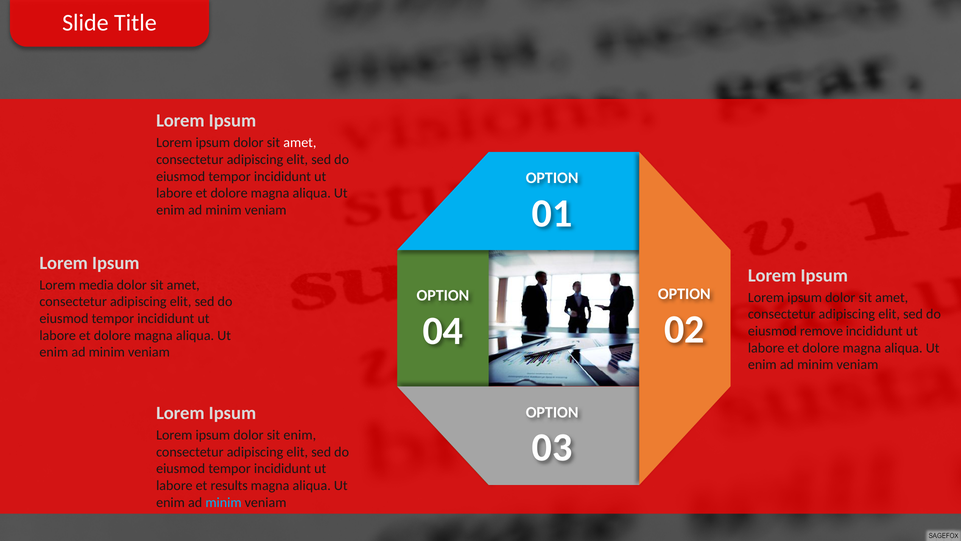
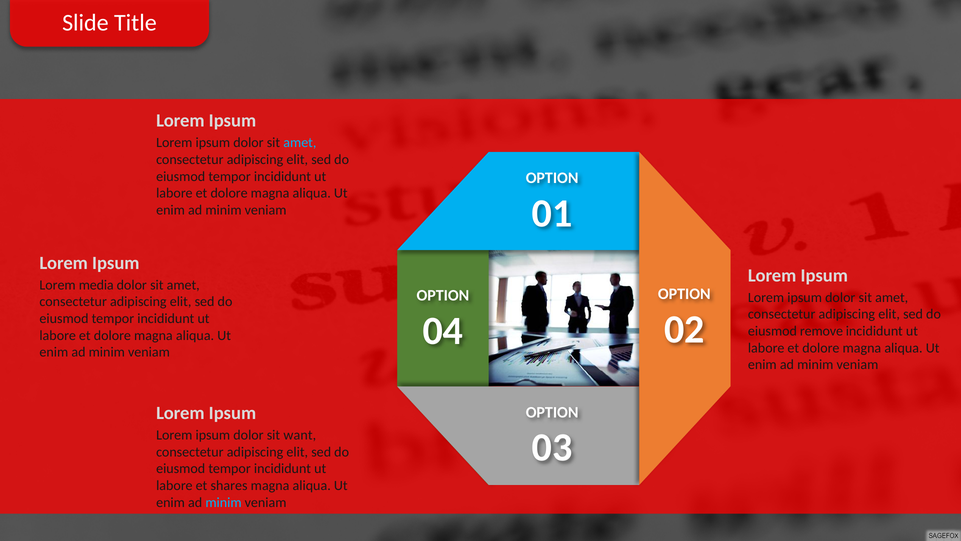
amet at (300, 143) colour: white -> light blue
sit enim: enim -> want
results: results -> shares
